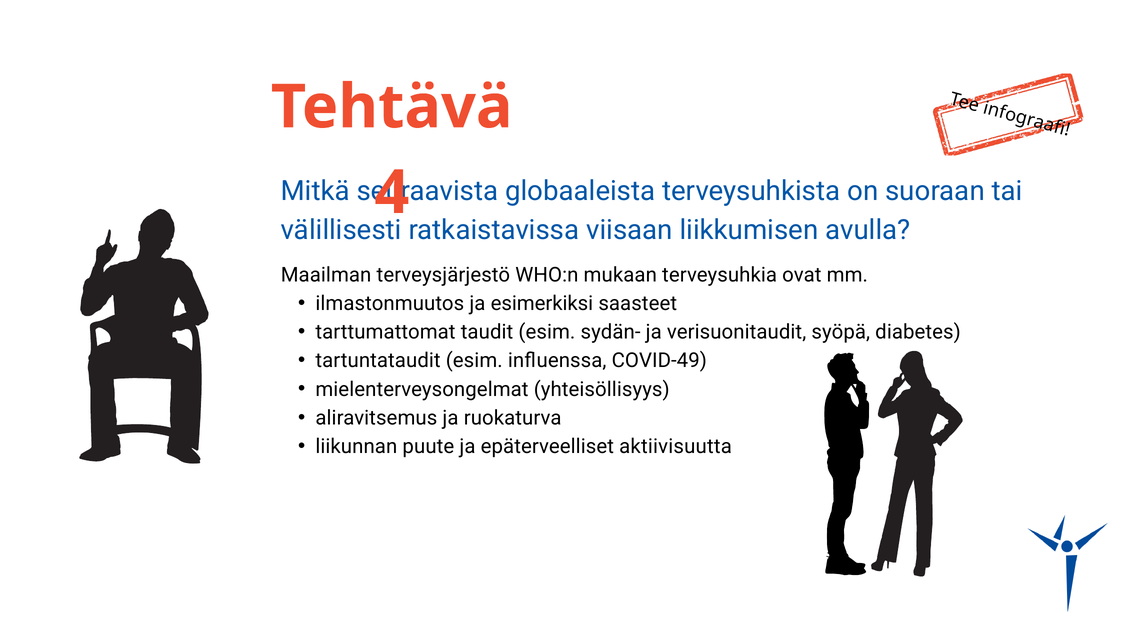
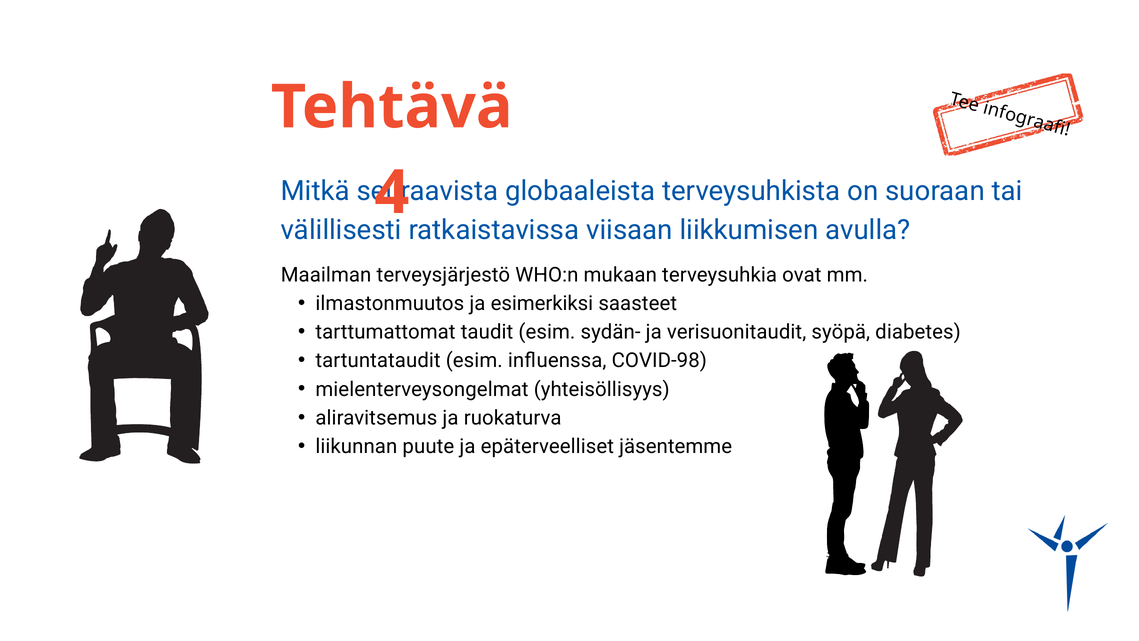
COVID-49: COVID-49 -> COVID-98
aktiivisuutta: aktiivisuutta -> jäsentemme
